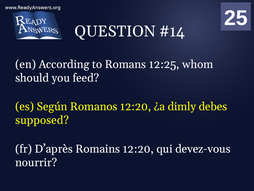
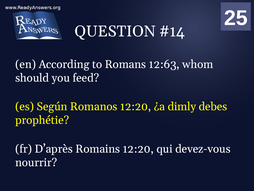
12:25: 12:25 -> 12:63
supposed: supposed -> prophétie
